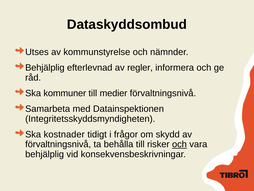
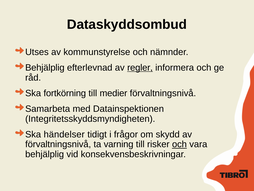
regler underline: none -> present
kommuner: kommuner -> fortkörning
kostnader: kostnader -> händelser
behålla: behålla -> varning
